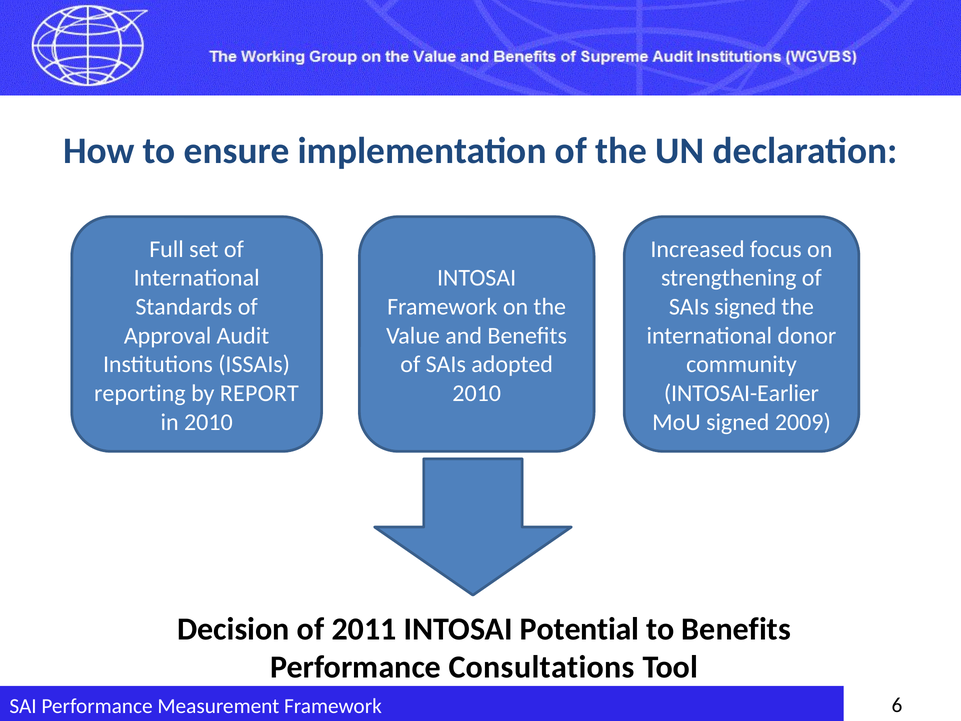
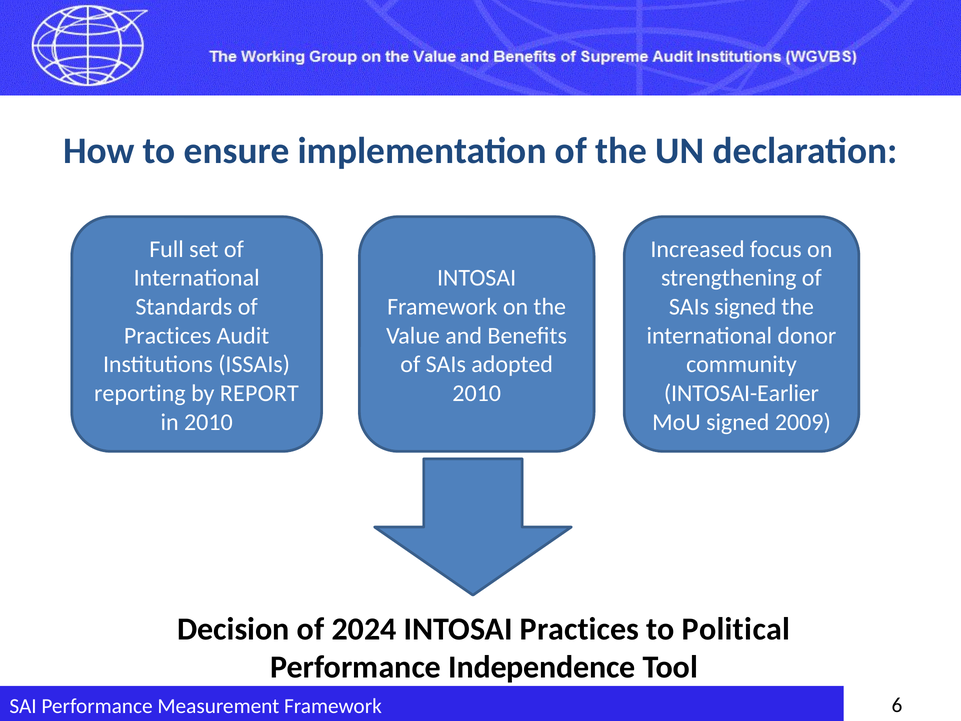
Approval at (168, 336): Approval -> Practices
2011: 2011 -> 2024
INTOSAI Potential: Potential -> Practices
to Benefits: Benefits -> Political
Consultations: Consultations -> Independence
